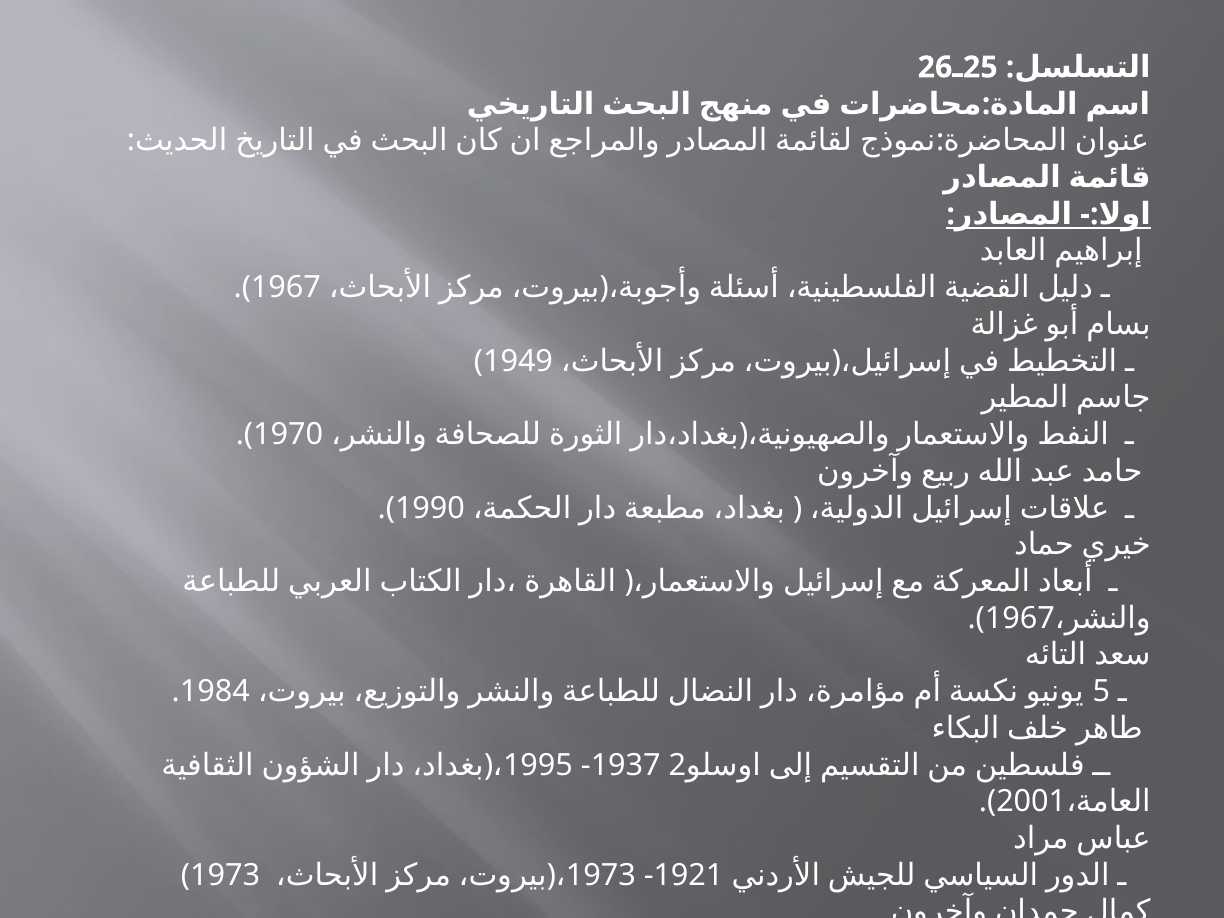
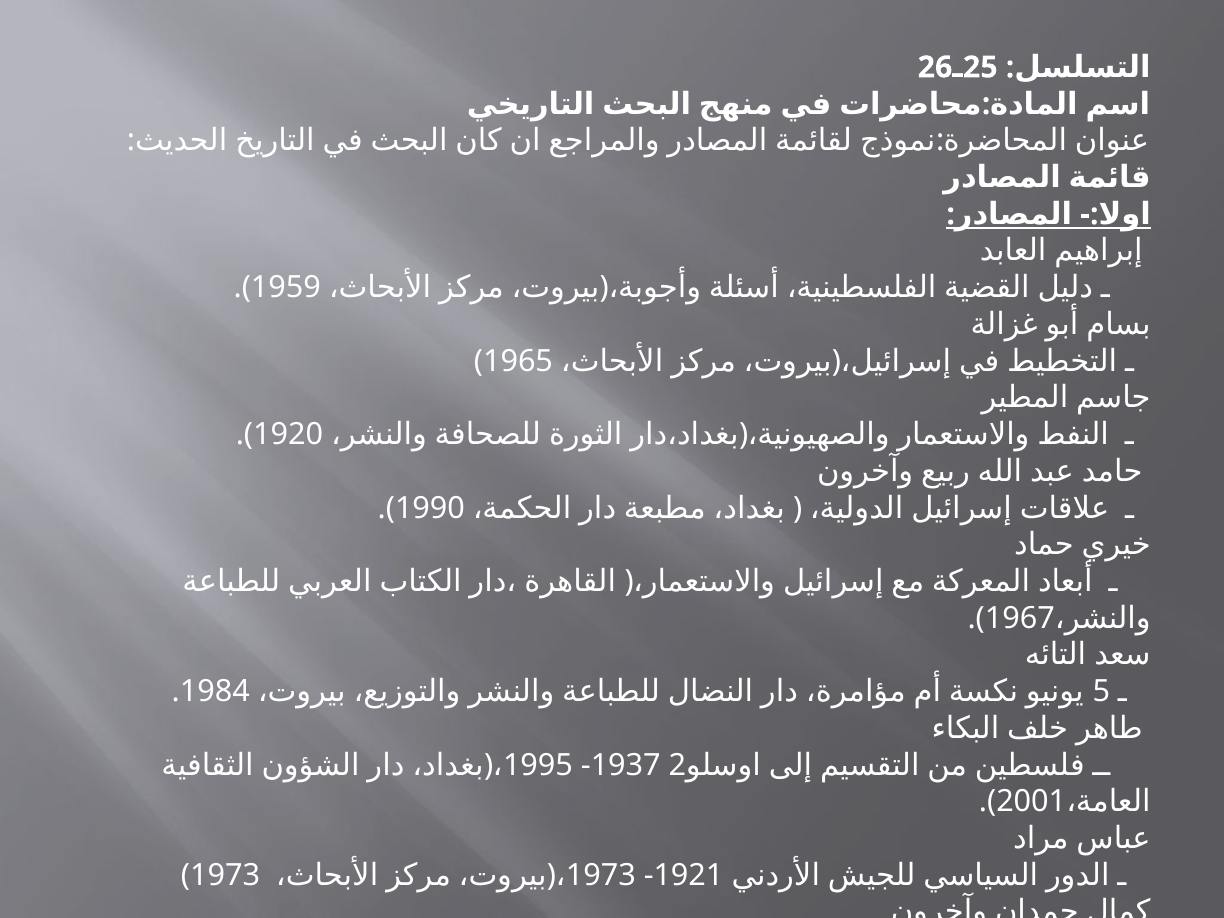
1967 at (286, 288): 1967 -> 1959
1949: 1949 -> 1965
1970: 1970 -> 1920
